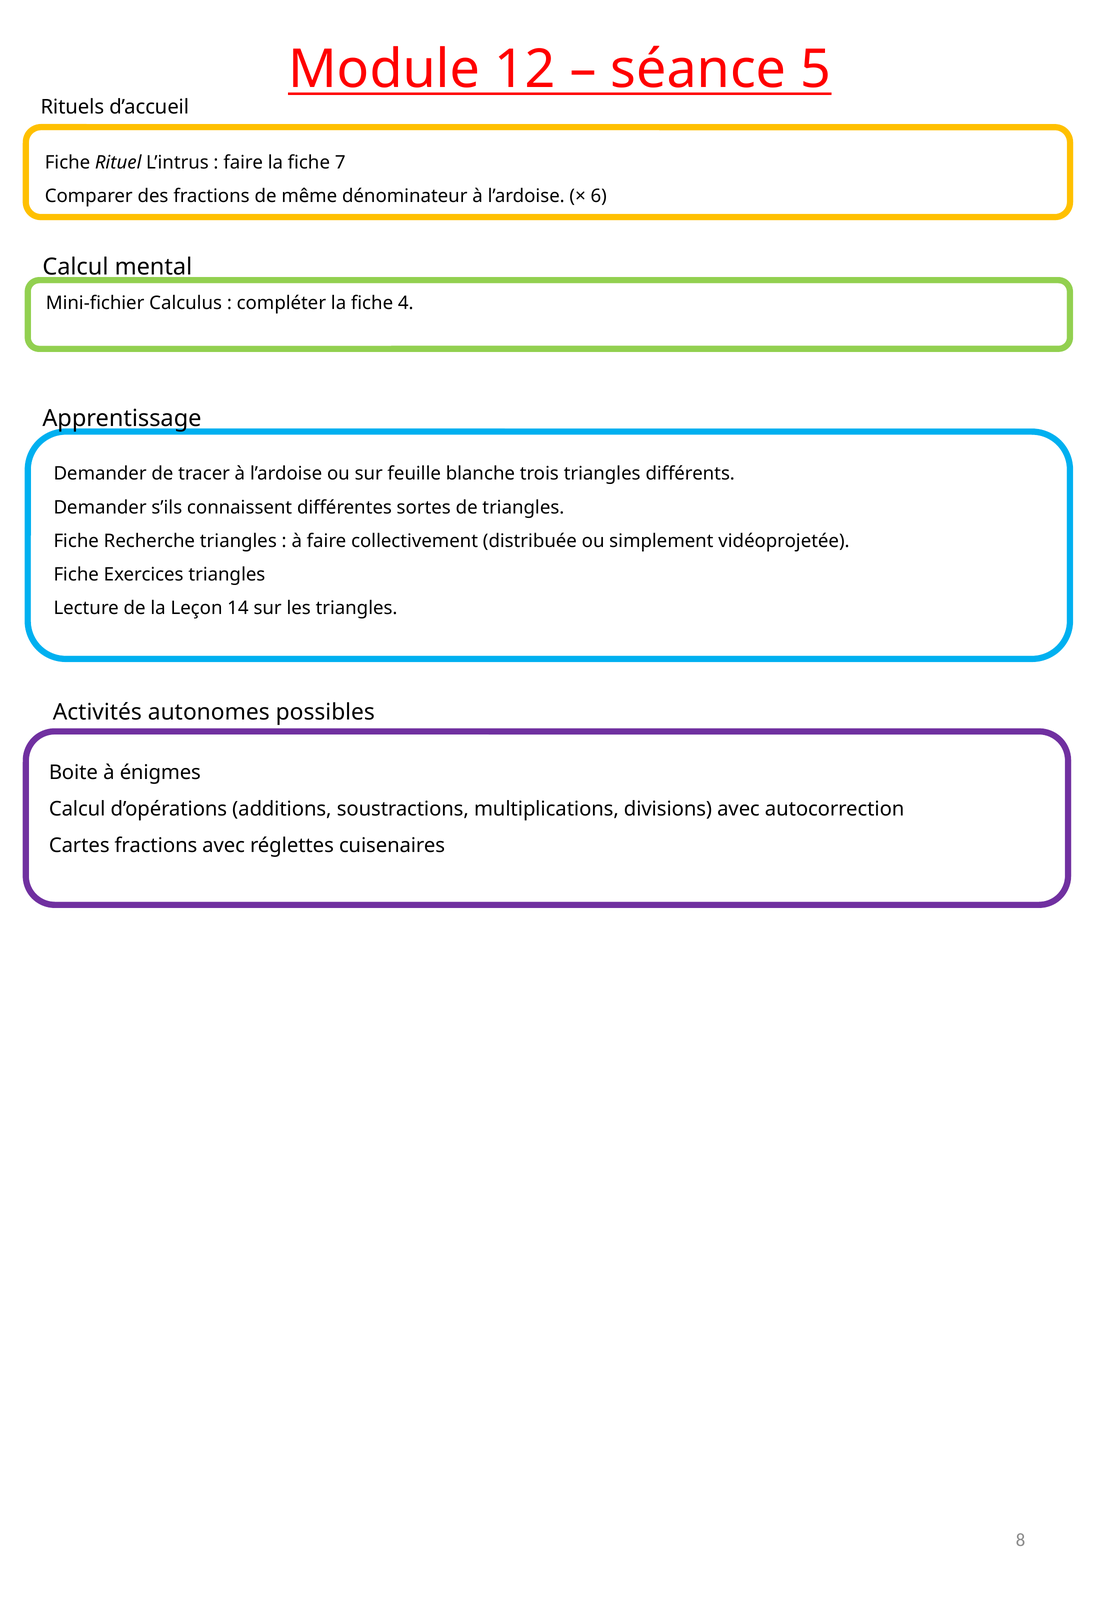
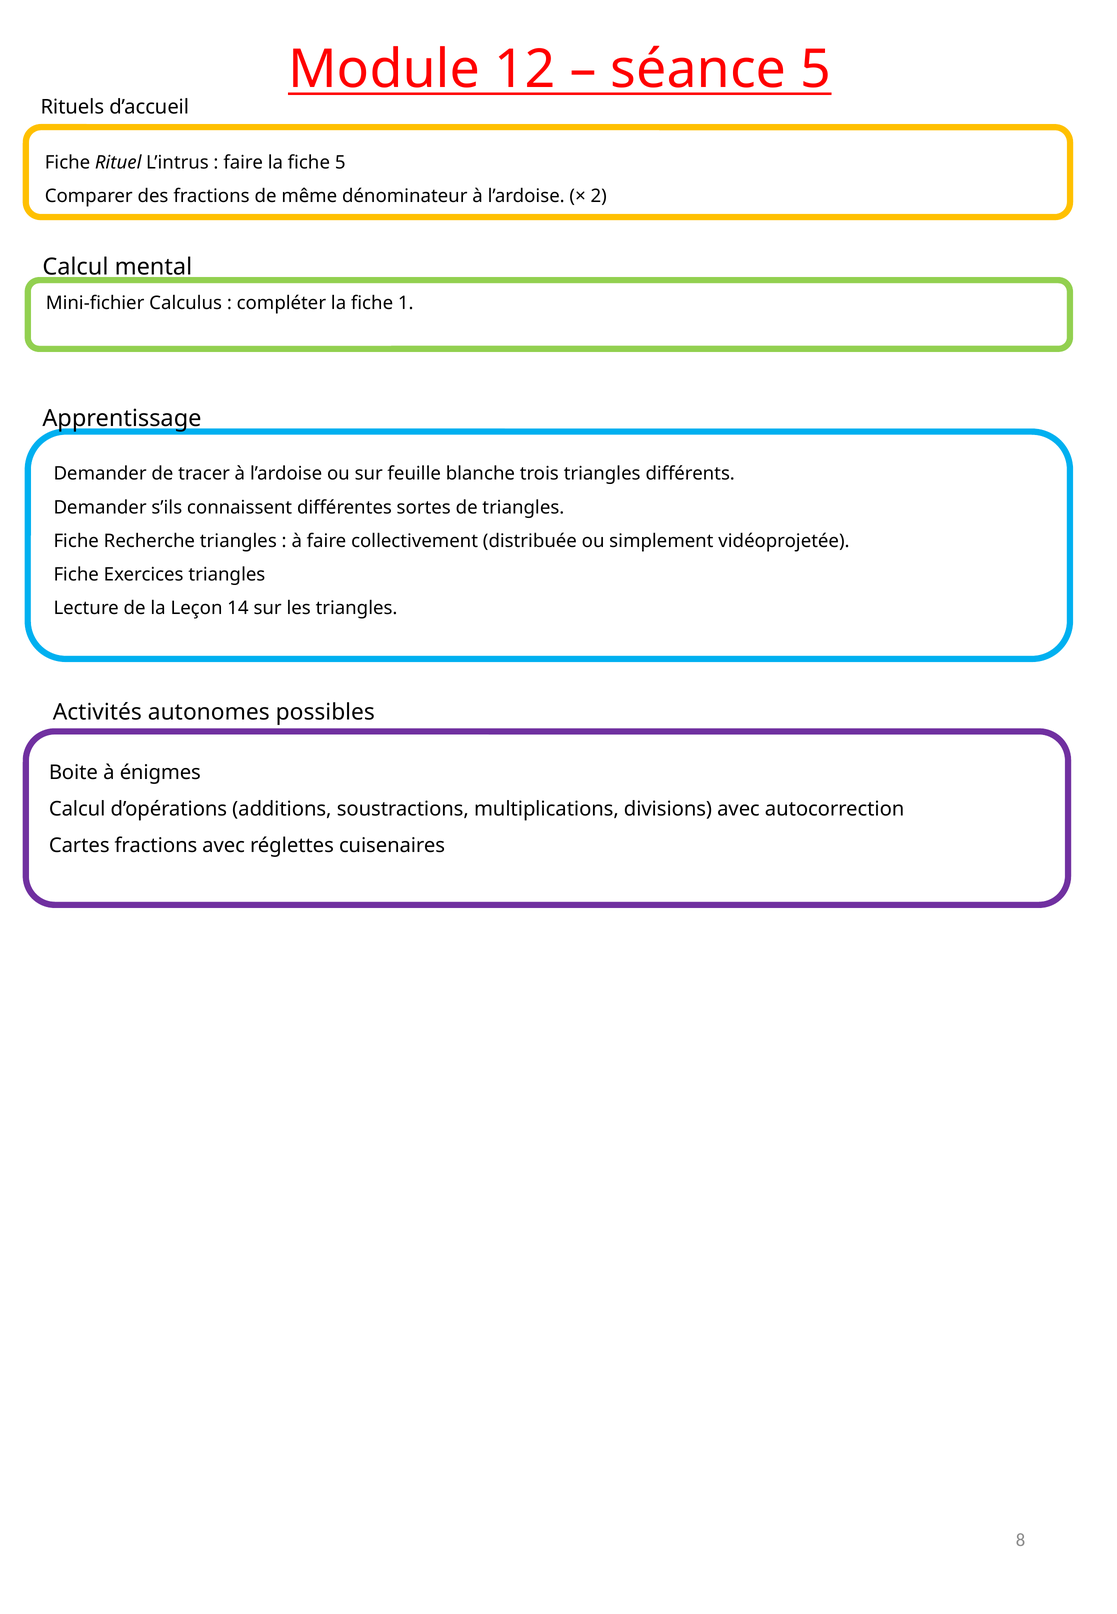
fiche 7: 7 -> 5
6: 6 -> 2
4: 4 -> 1
